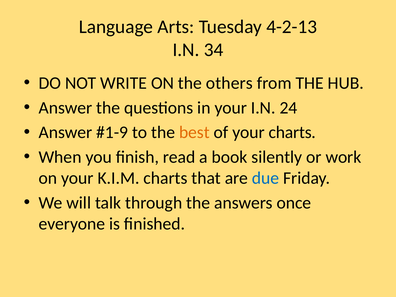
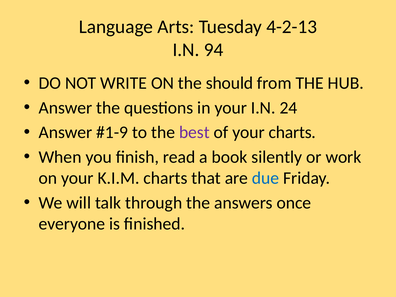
34: 34 -> 94
others: others -> should
best colour: orange -> purple
